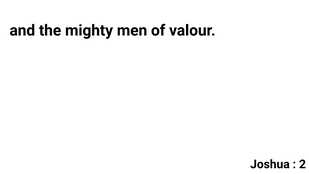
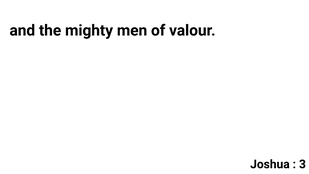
2: 2 -> 3
